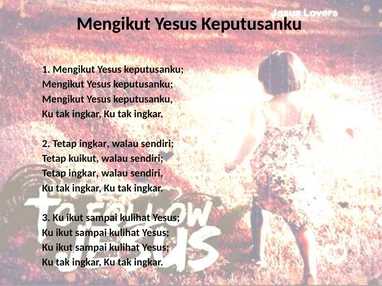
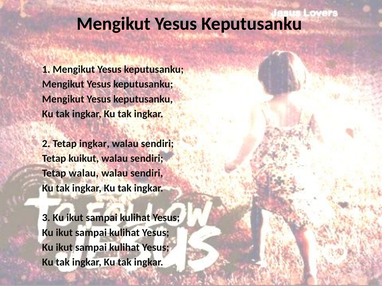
ingkar at (84, 174): ingkar -> walau
